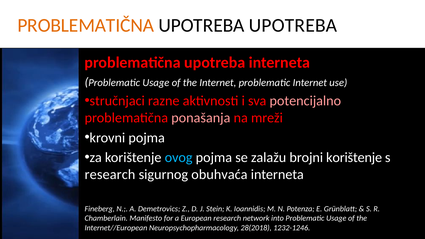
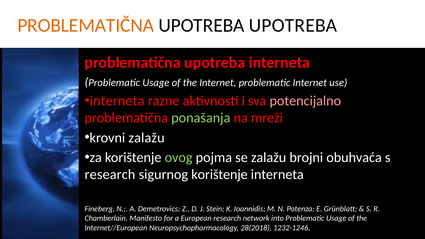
stručnjaci at (117, 101): stručnjaci -> interneta
ponašanja colour: pink -> light green
krovni pojma: pojma -> zalažu
ovog colour: light blue -> light green
brojni korištenje: korištenje -> obuhvaća
sigurnog obuhvaća: obuhvaća -> korištenje
